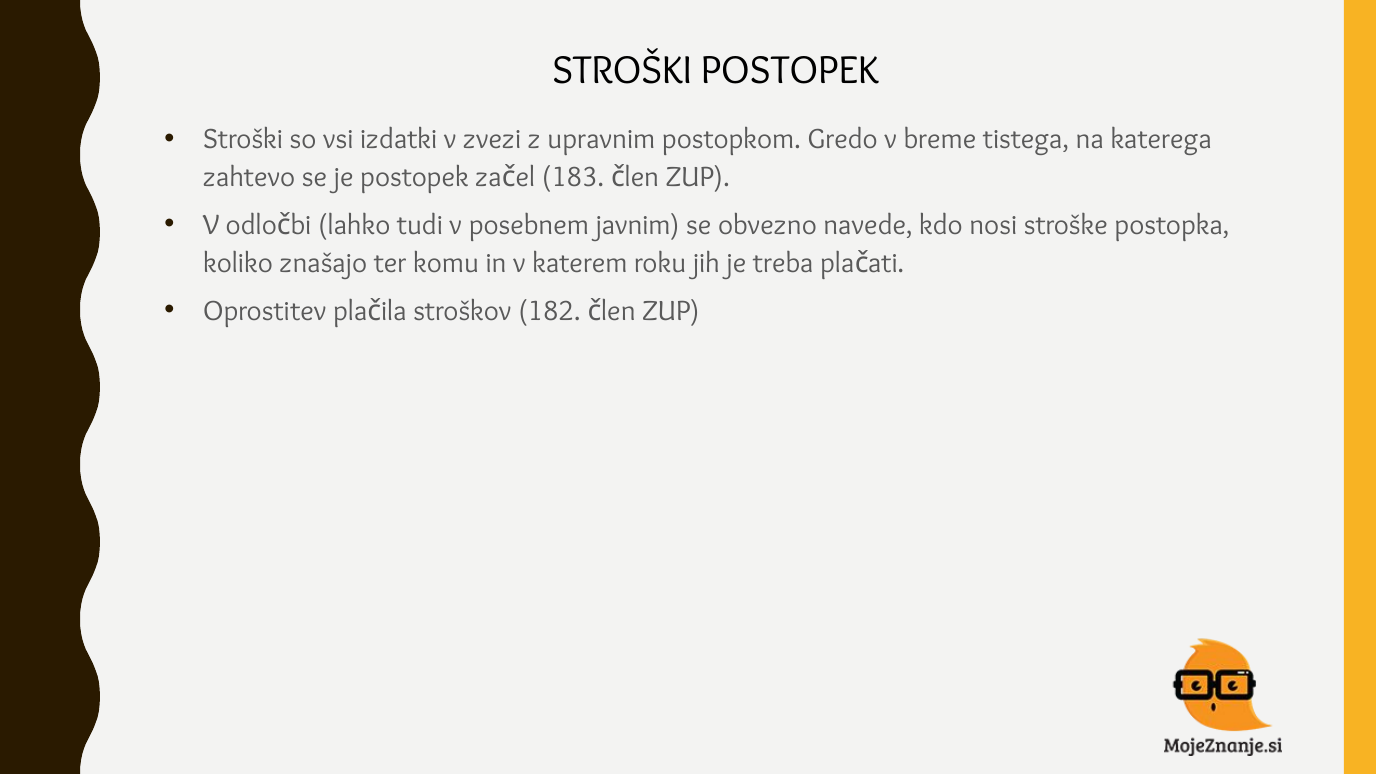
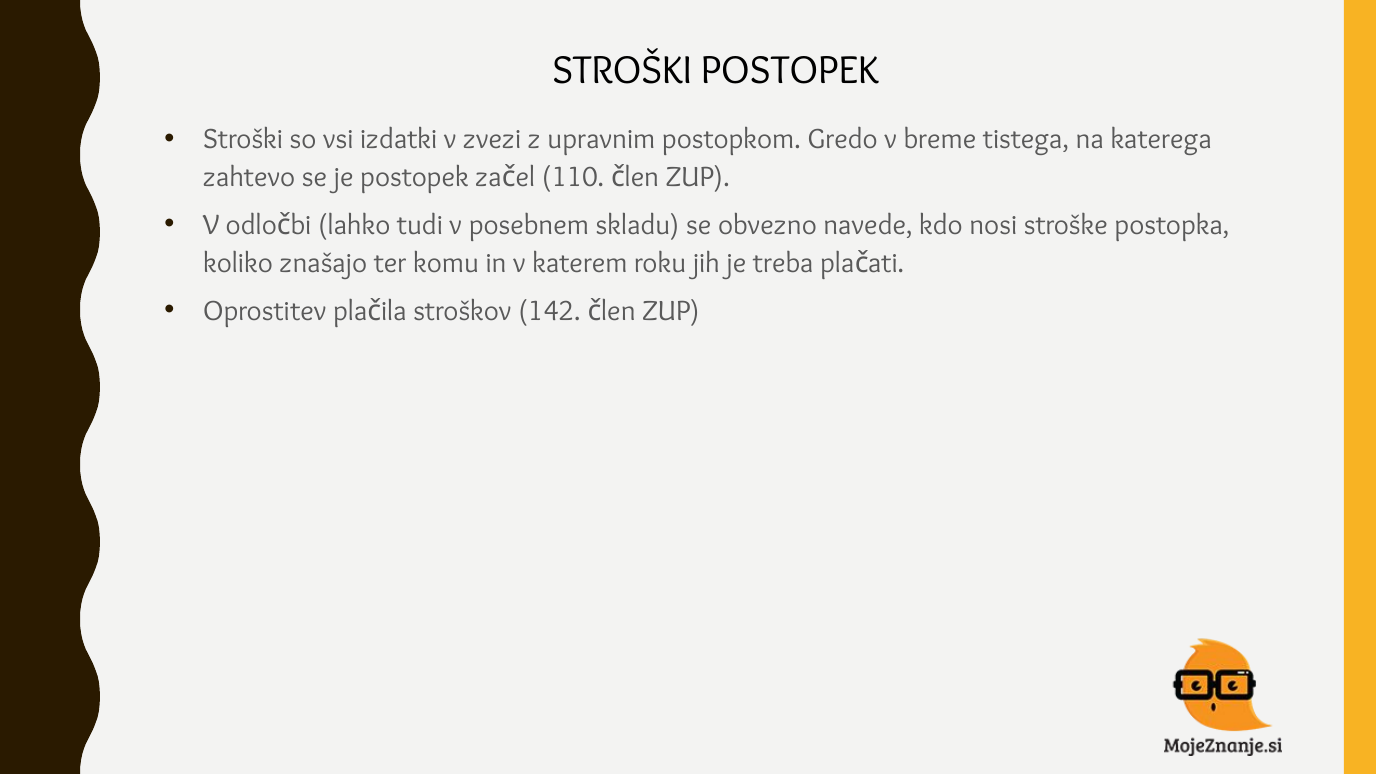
183: 183 -> 110
javnim: javnim -> skladu
182: 182 -> 142
